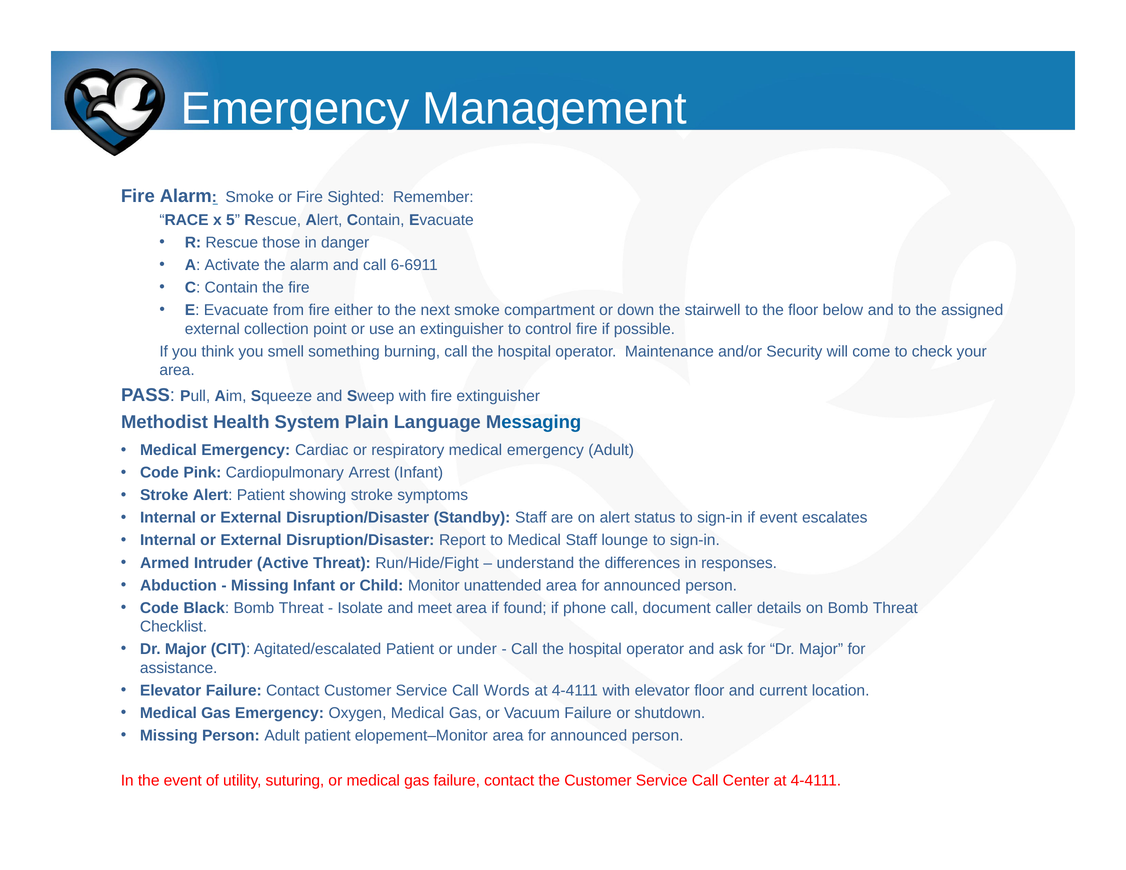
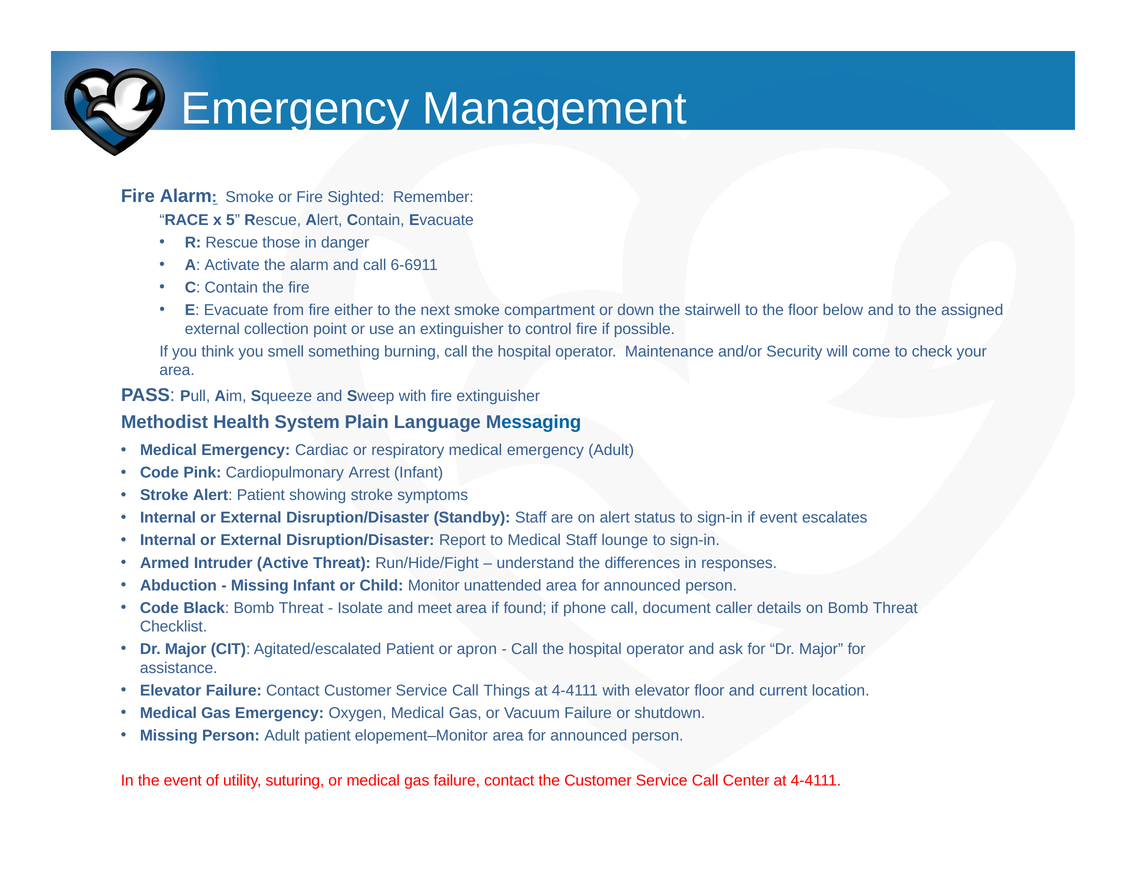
under: under -> apron
Words: Words -> Things
